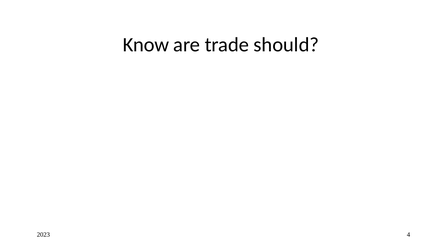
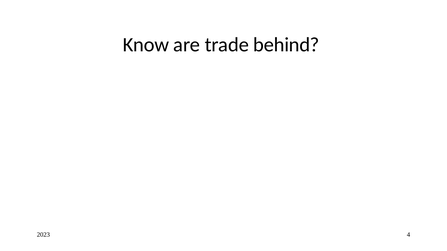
should: should -> behind
